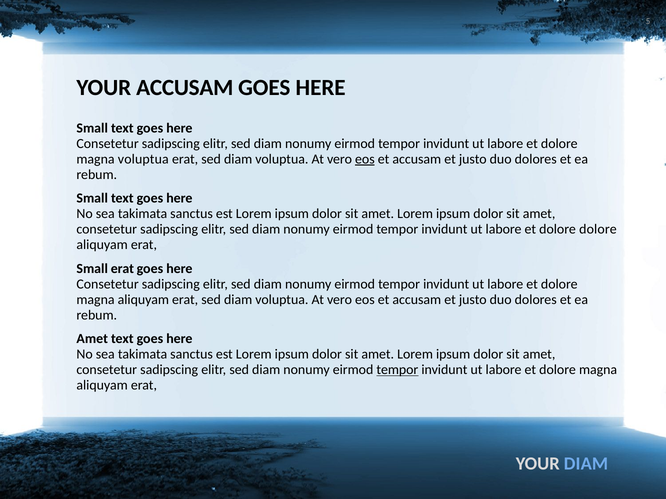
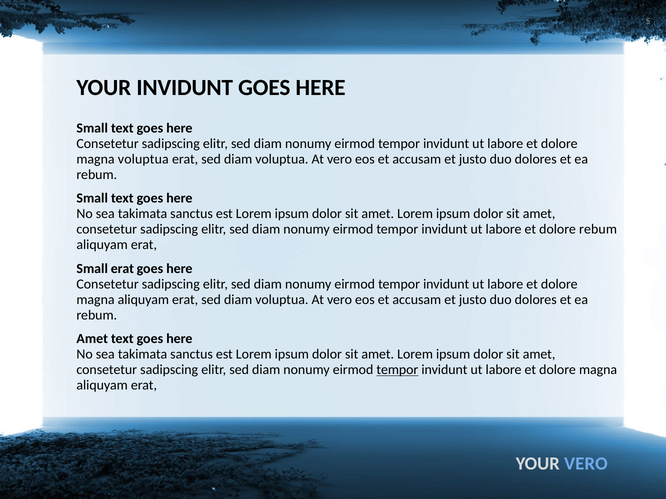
YOUR ACCUSAM: ACCUSAM -> INVIDUNT
eos at (365, 159) underline: present -> none
dolore dolore: dolore -> rebum
YOUR DIAM: DIAM -> VERO
